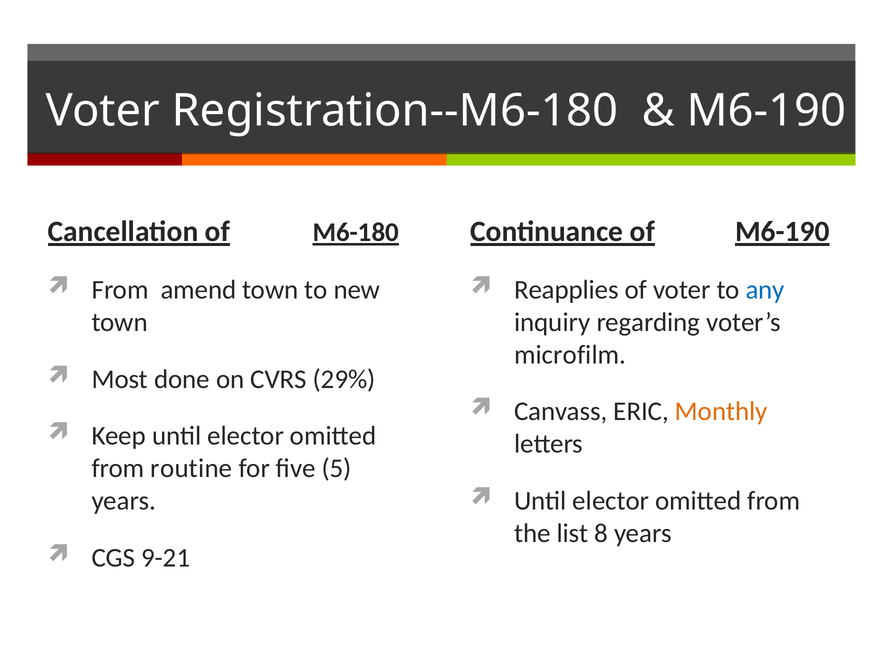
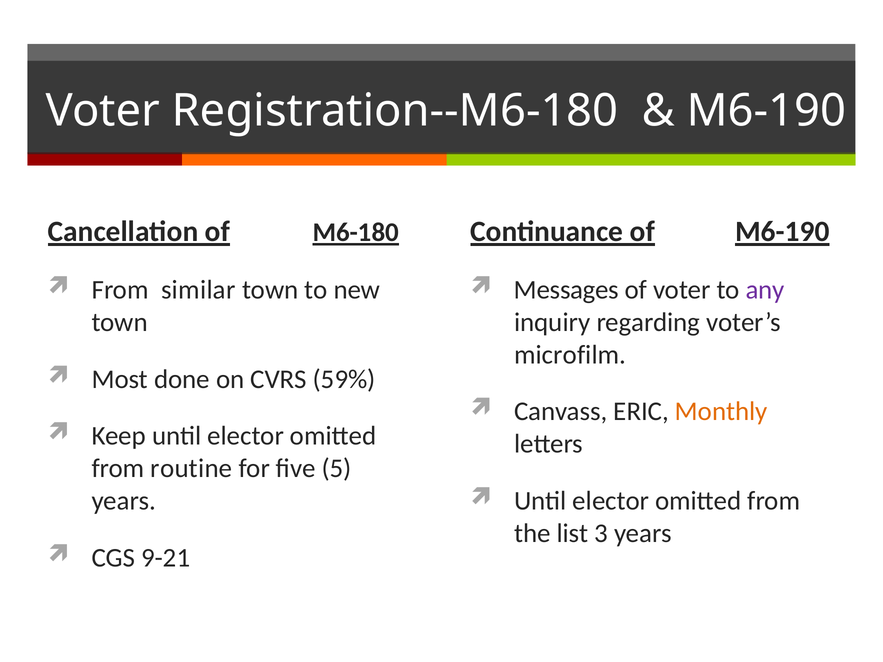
amend: amend -> similar
Reapplies: Reapplies -> Messages
any colour: blue -> purple
29%: 29% -> 59%
8: 8 -> 3
